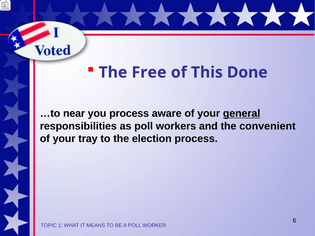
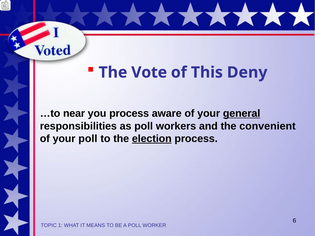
Free: Free -> Vote
Done: Done -> Deny
your tray: tray -> poll
election underline: none -> present
